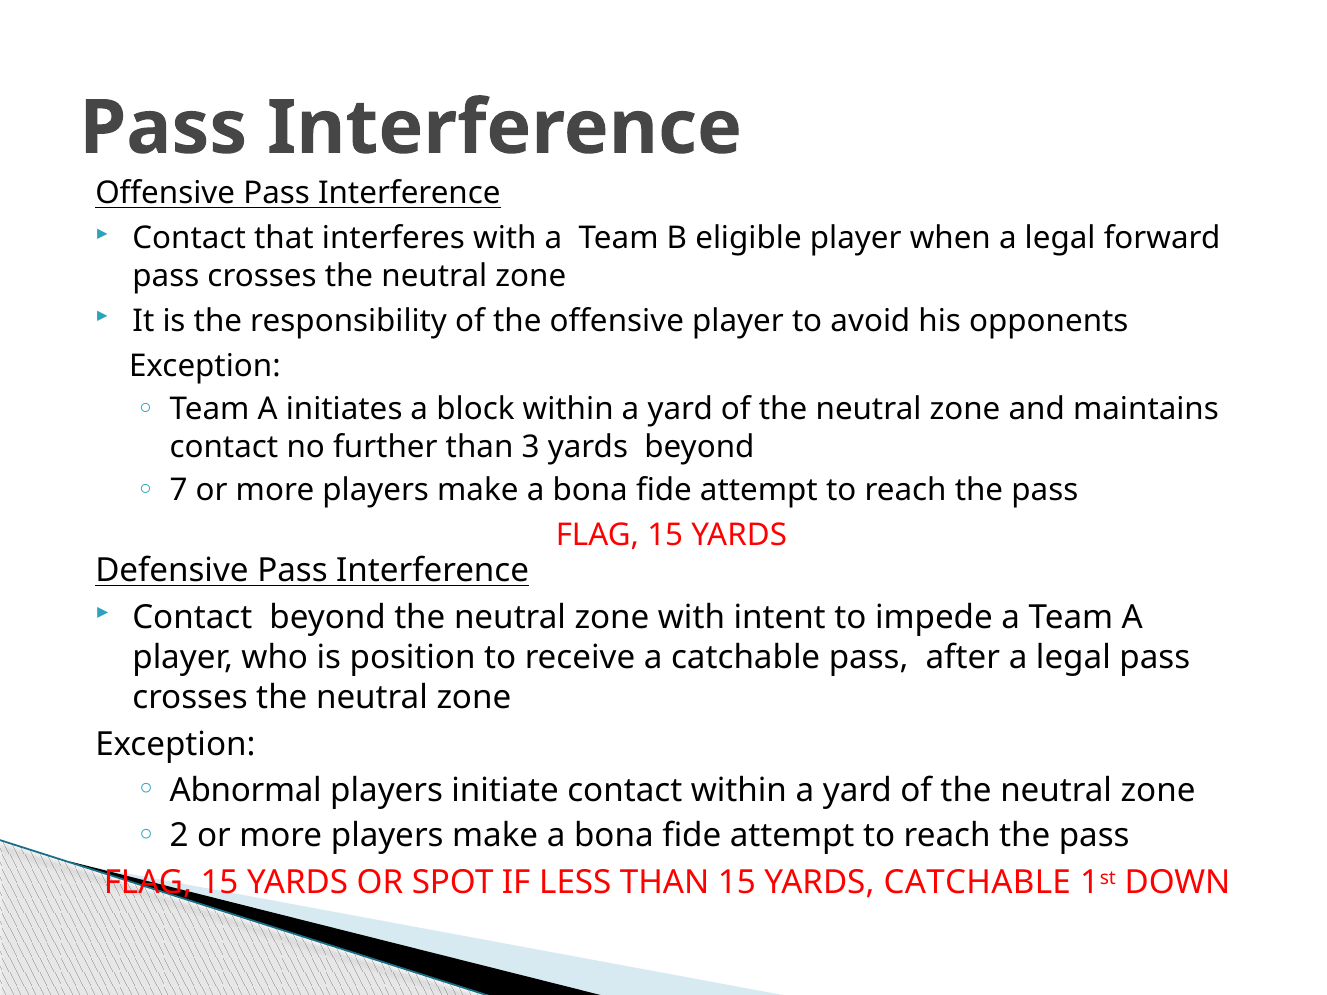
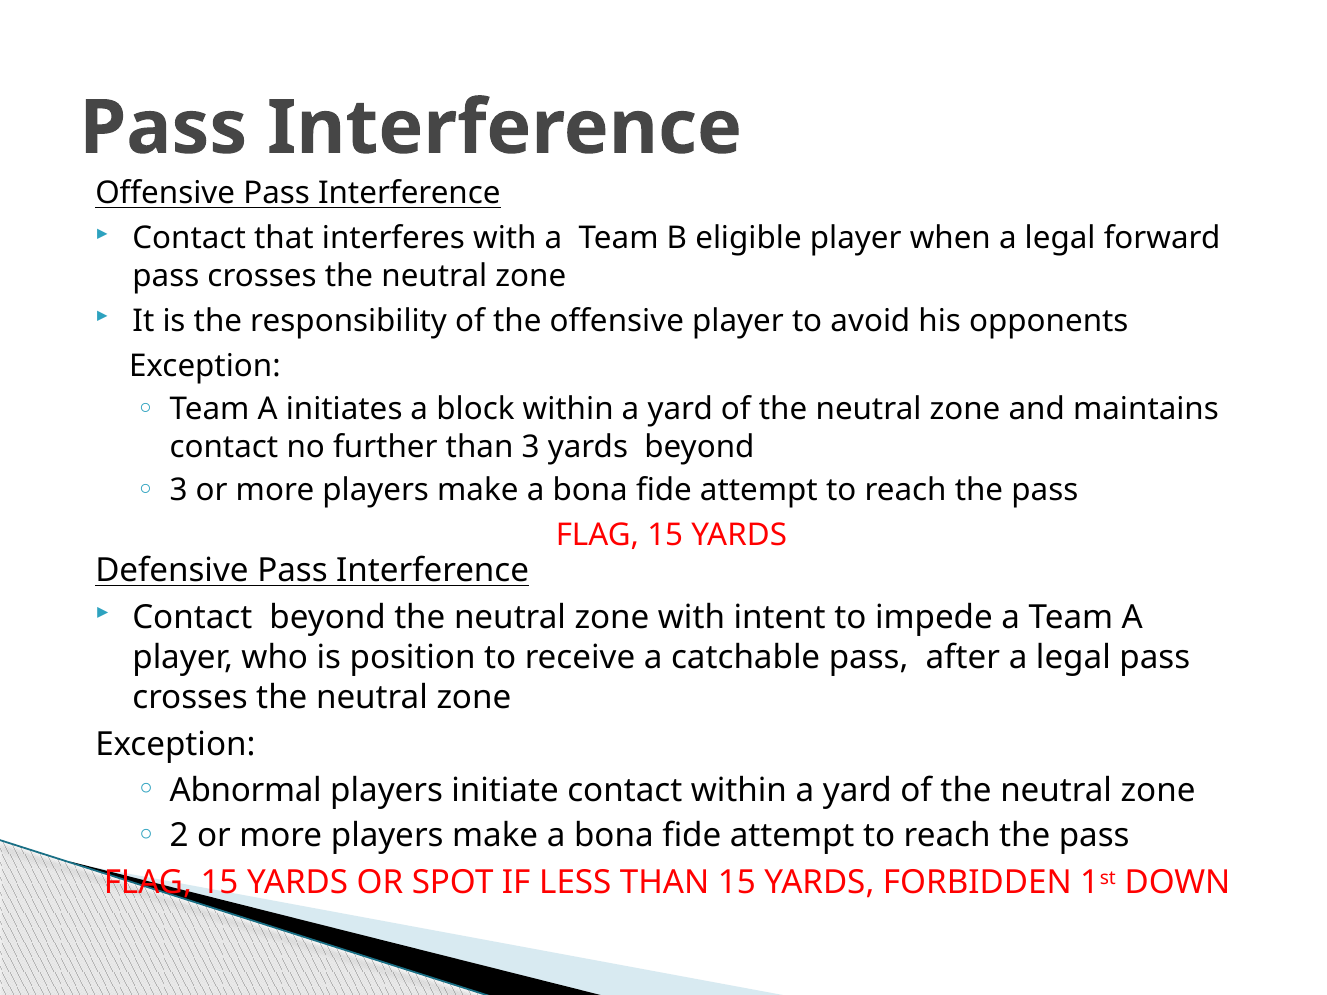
7 at (179, 491): 7 -> 3
YARDS CATCHABLE: CATCHABLE -> FORBIDDEN
